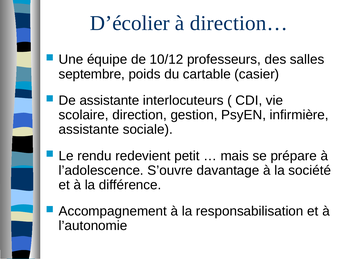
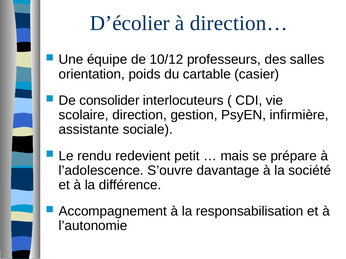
septembre: septembre -> orientation
De assistante: assistante -> consolider
